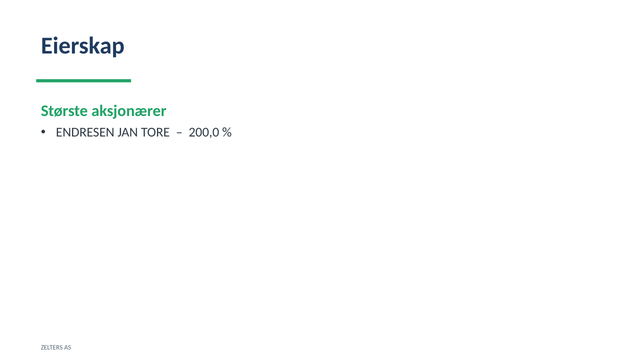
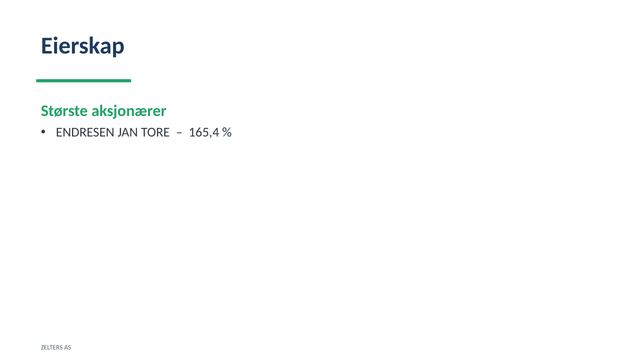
200,0: 200,0 -> 165,4
